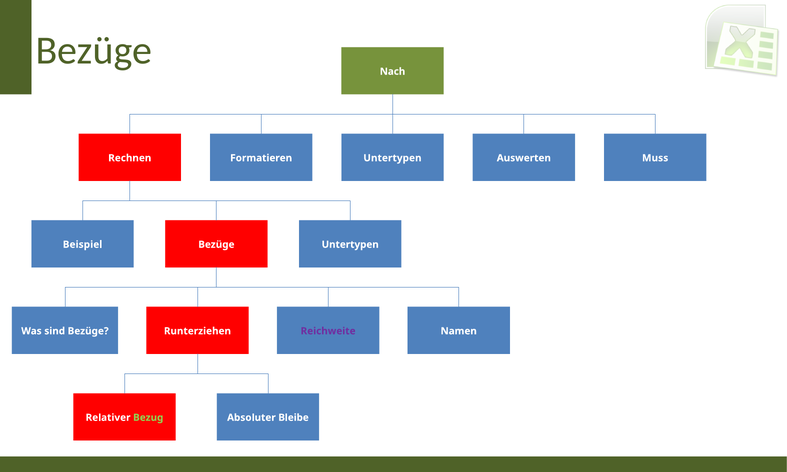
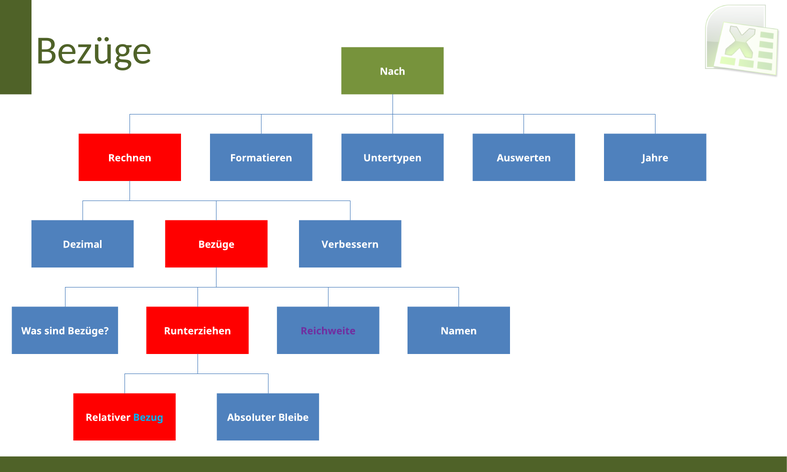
Muss: Muss -> Jahre
Beispiel: Beispiel -> Dezimal
Bezüge Untertypen: Untertypen -> Verbessern
Bezug colour: light green -> light blue
